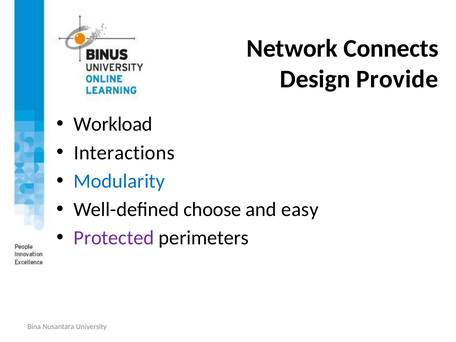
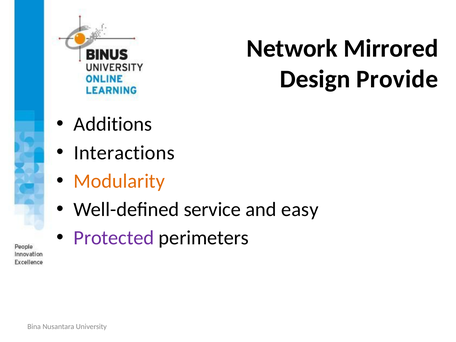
Connects: Connects -> Mirrored
Workload: Workload -> Additions
Modularity colour: blue -> orange
choose: choose -> service
